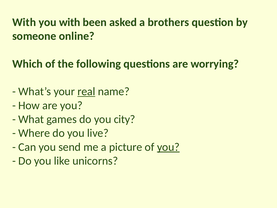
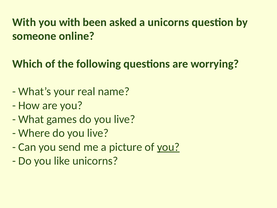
a brothers: brothers -> unicorns
real underline: present -> none
games do you city: city -> live
